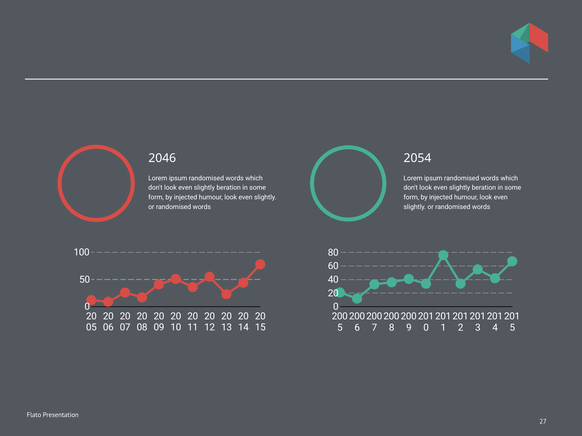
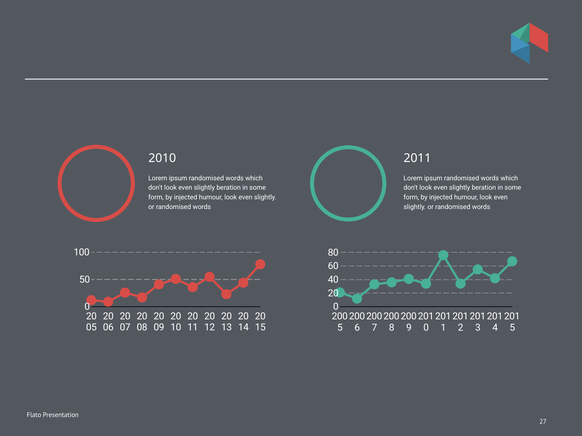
2046: 2046 -> 2010
2054: 2054 -> 2011
